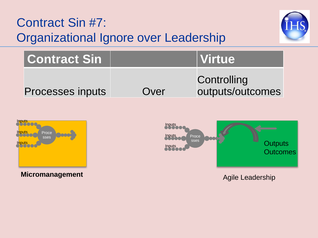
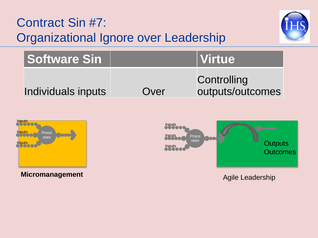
Contract at (53, 59): Contract -> Software
Processes: Processes -> Individuals
